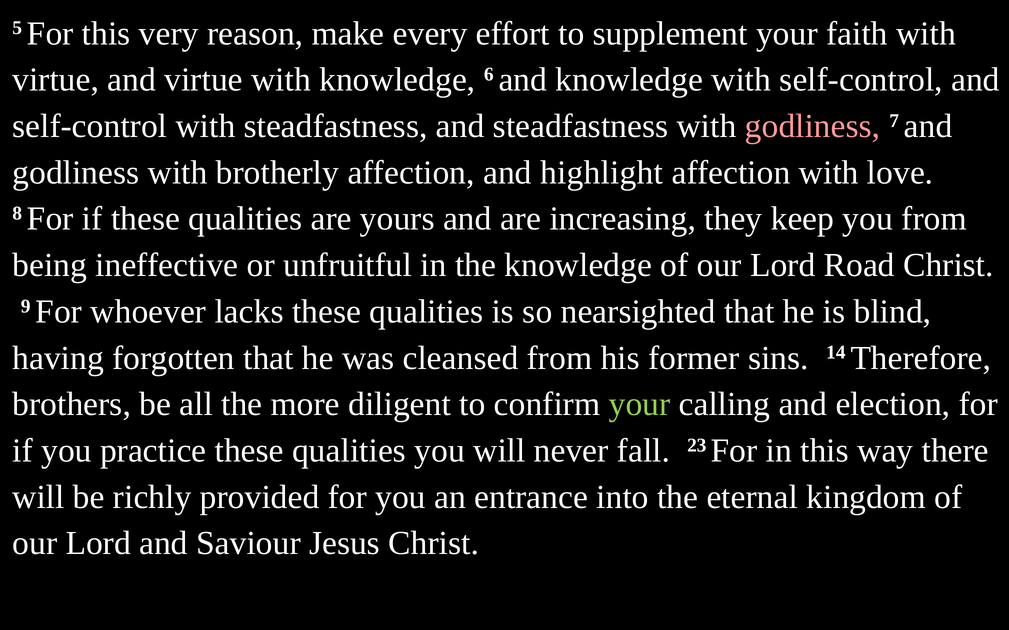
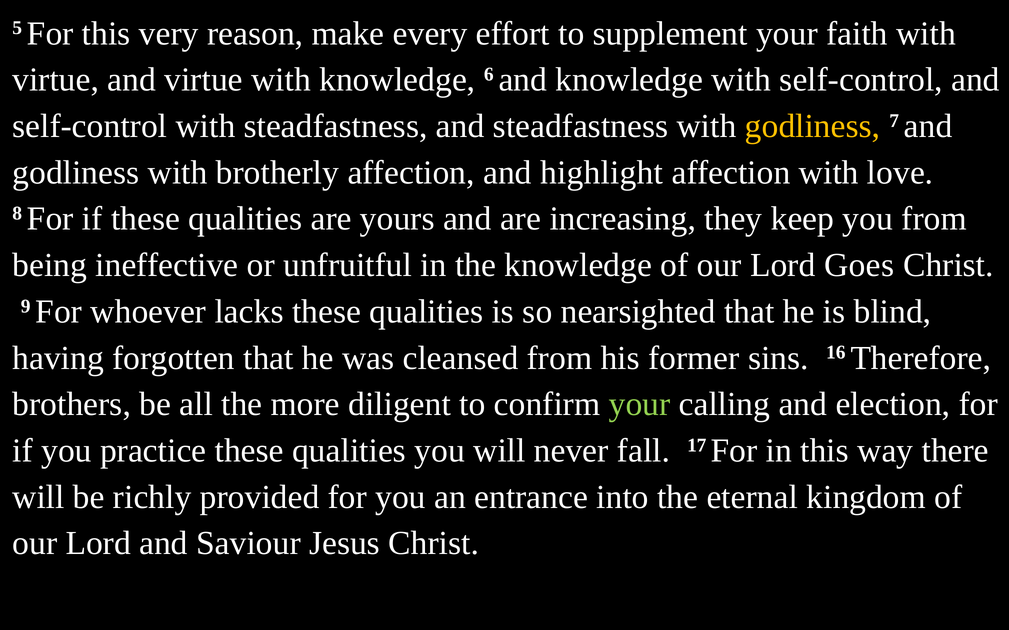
godliness at (813, 126) colour: pink -> yellow
Road: Road -> Goes
14: 14 -> 16
23: 23 -> 17
